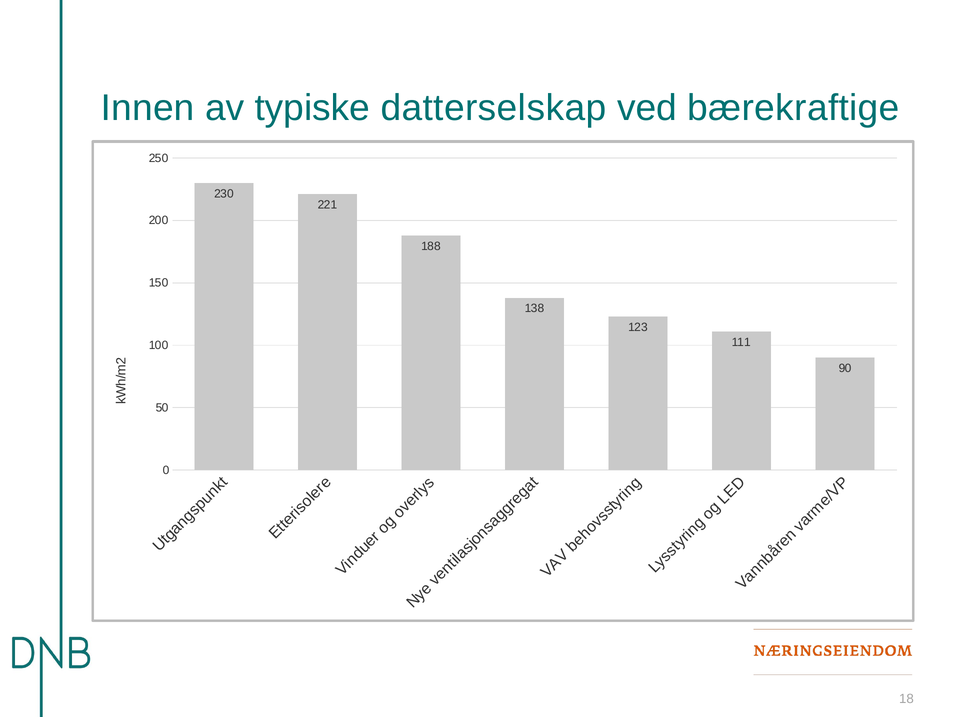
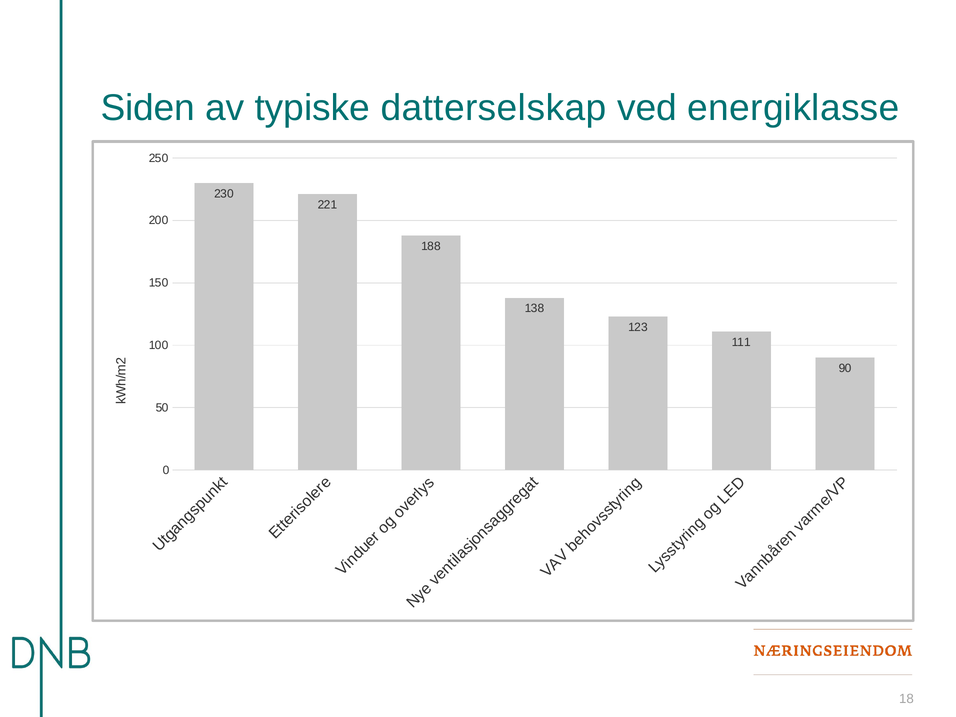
Innen: Innen -> Siden
bærekraftige: bærekraftige -> energiklasse
